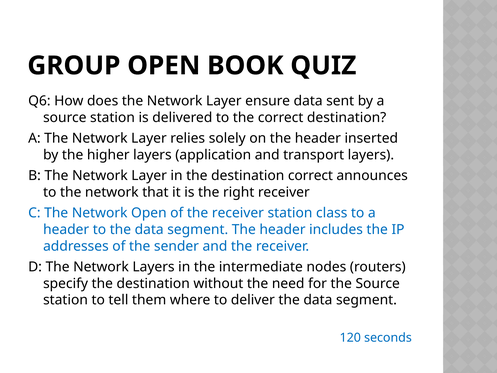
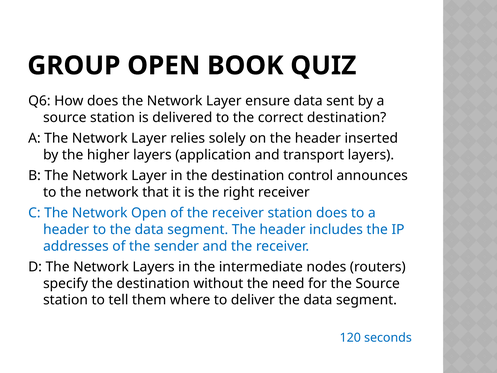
destination correct: correct -> control
station class: class -> does
